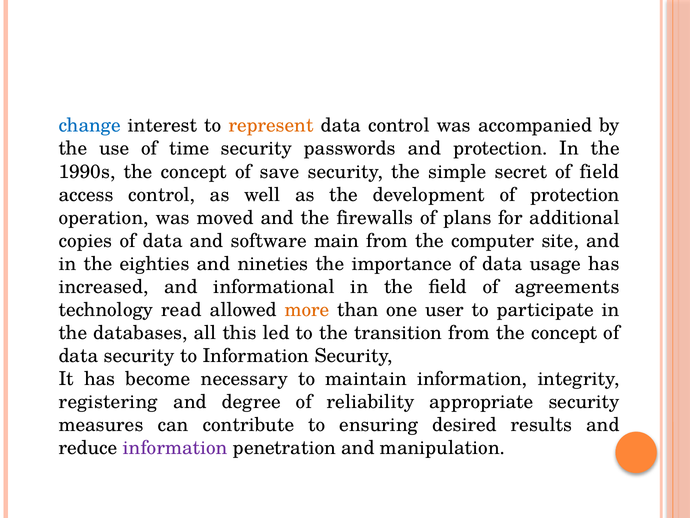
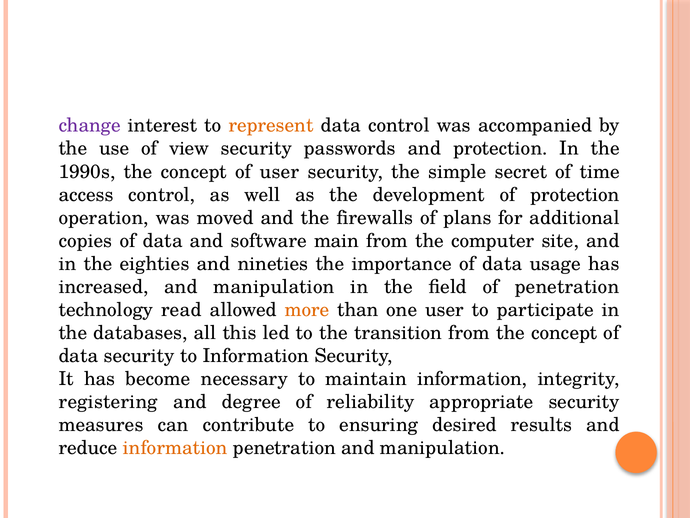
change colour: blue -> purple
time: time -> view
of save: save -> user
of field: field -> time
increased and informational: informational -> manipulation
of agreements: agreements -> penetration
information at (175, 448) colour: purple -> orange
